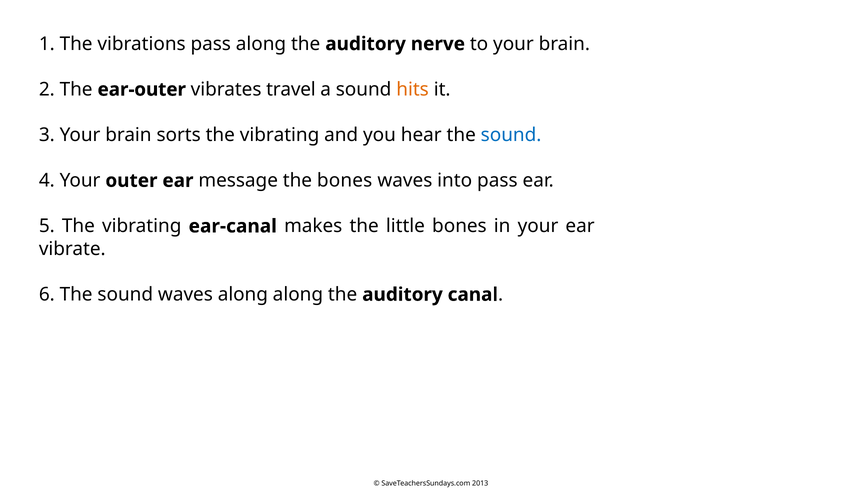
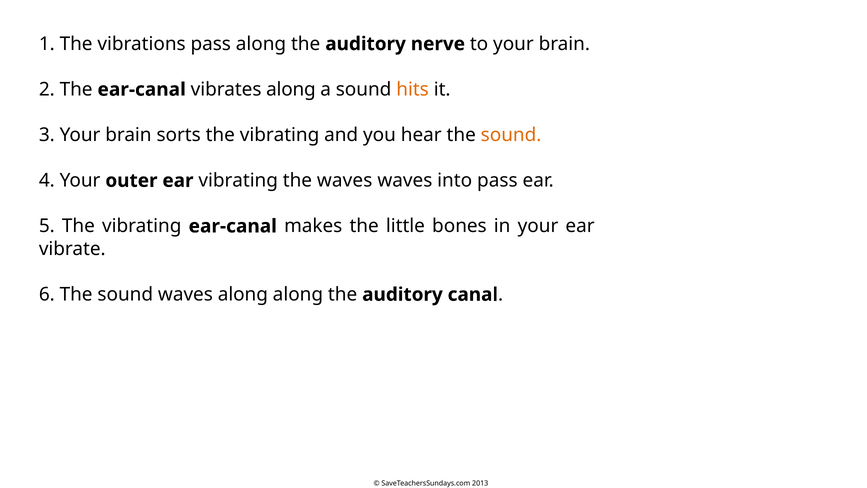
The ear-outer: ear-outer -> ear-canal
vibrates travel: travel -> along
sound at (511, 135) colour: blue -> orange
ear message: message -> vibrating
the bones: bones -> waves
